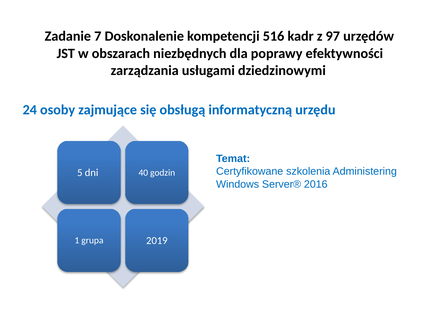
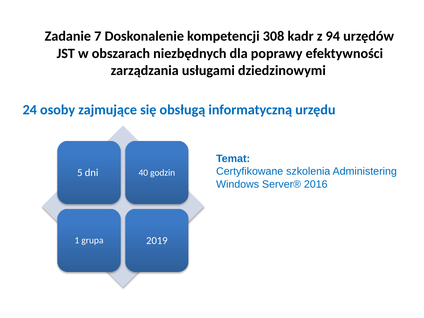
516: 516 -> 308
97: 97 -> 94
